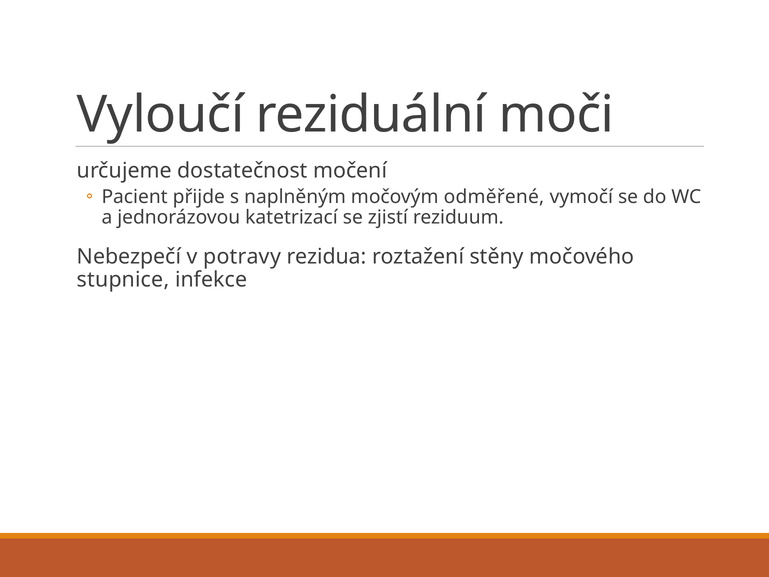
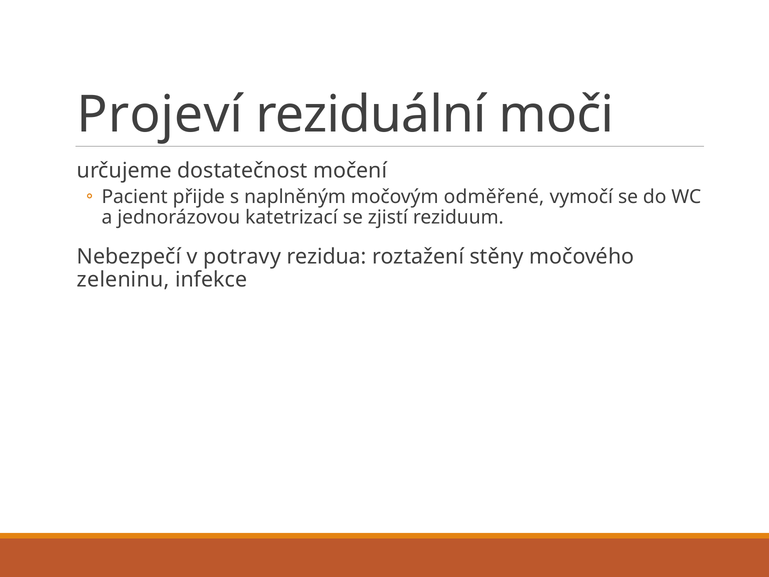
Vyloučí: Vyloučí -> Projeví
stupnice: stupnice -> zeleninu
